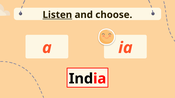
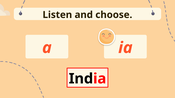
Listen underline: present -> none
